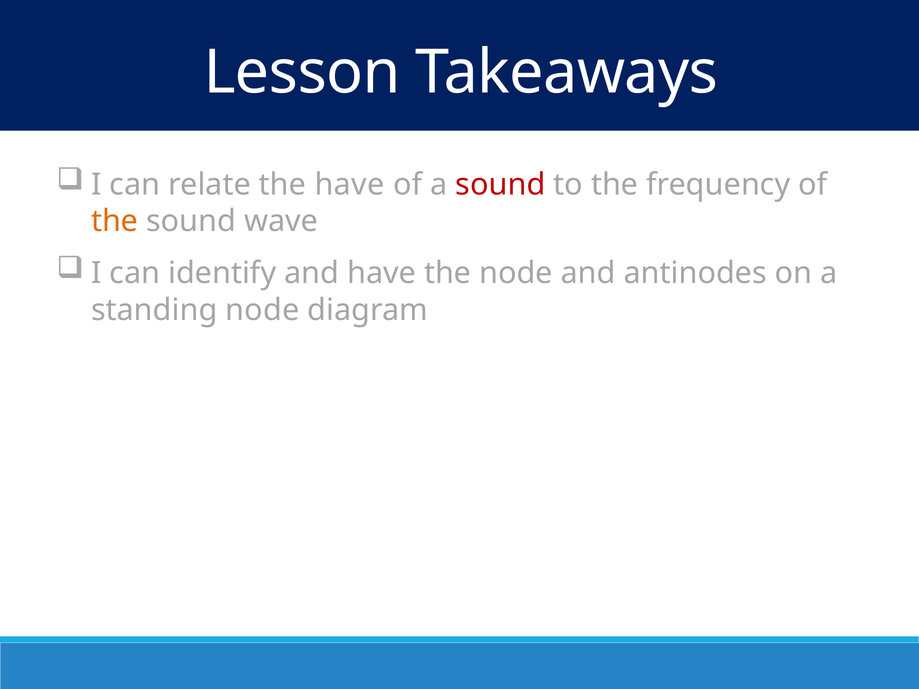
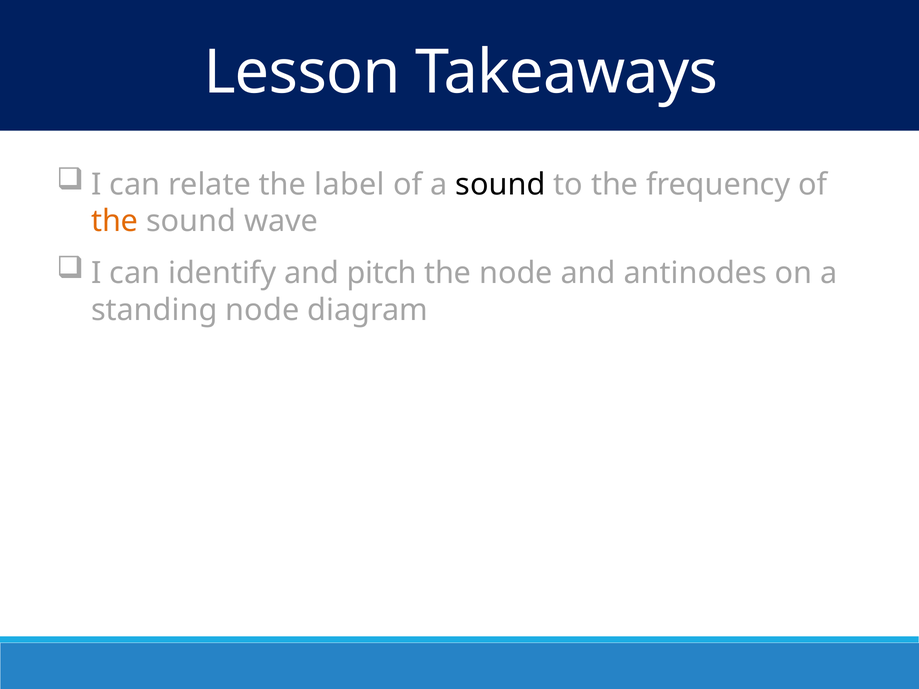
the have: have -> label
sound at (500, 185) colour: red -> black
and have: have -> pitch
